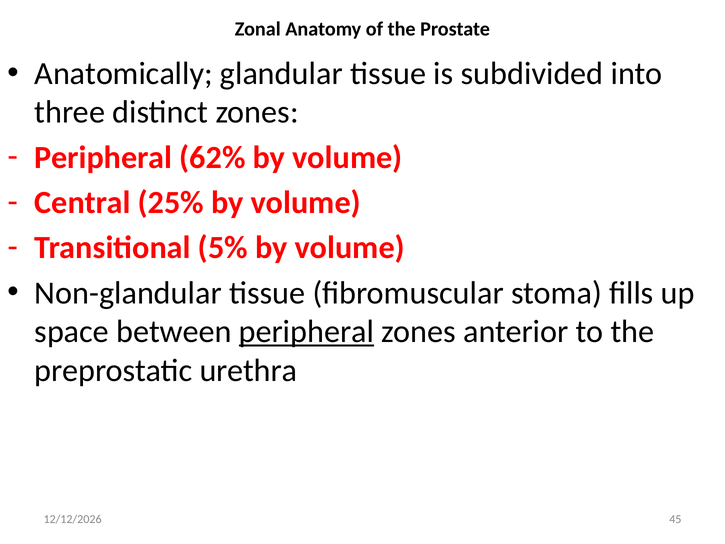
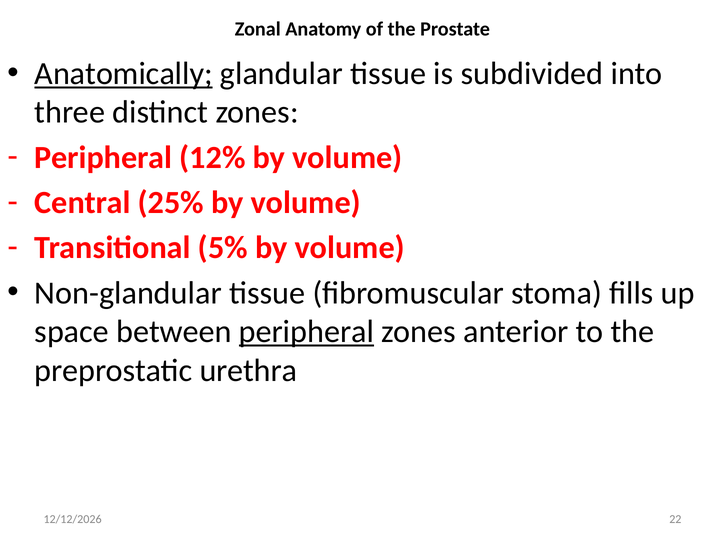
Anatomically underline: none -> present
62%: 62% -> 12%
45: 45 -> 22
